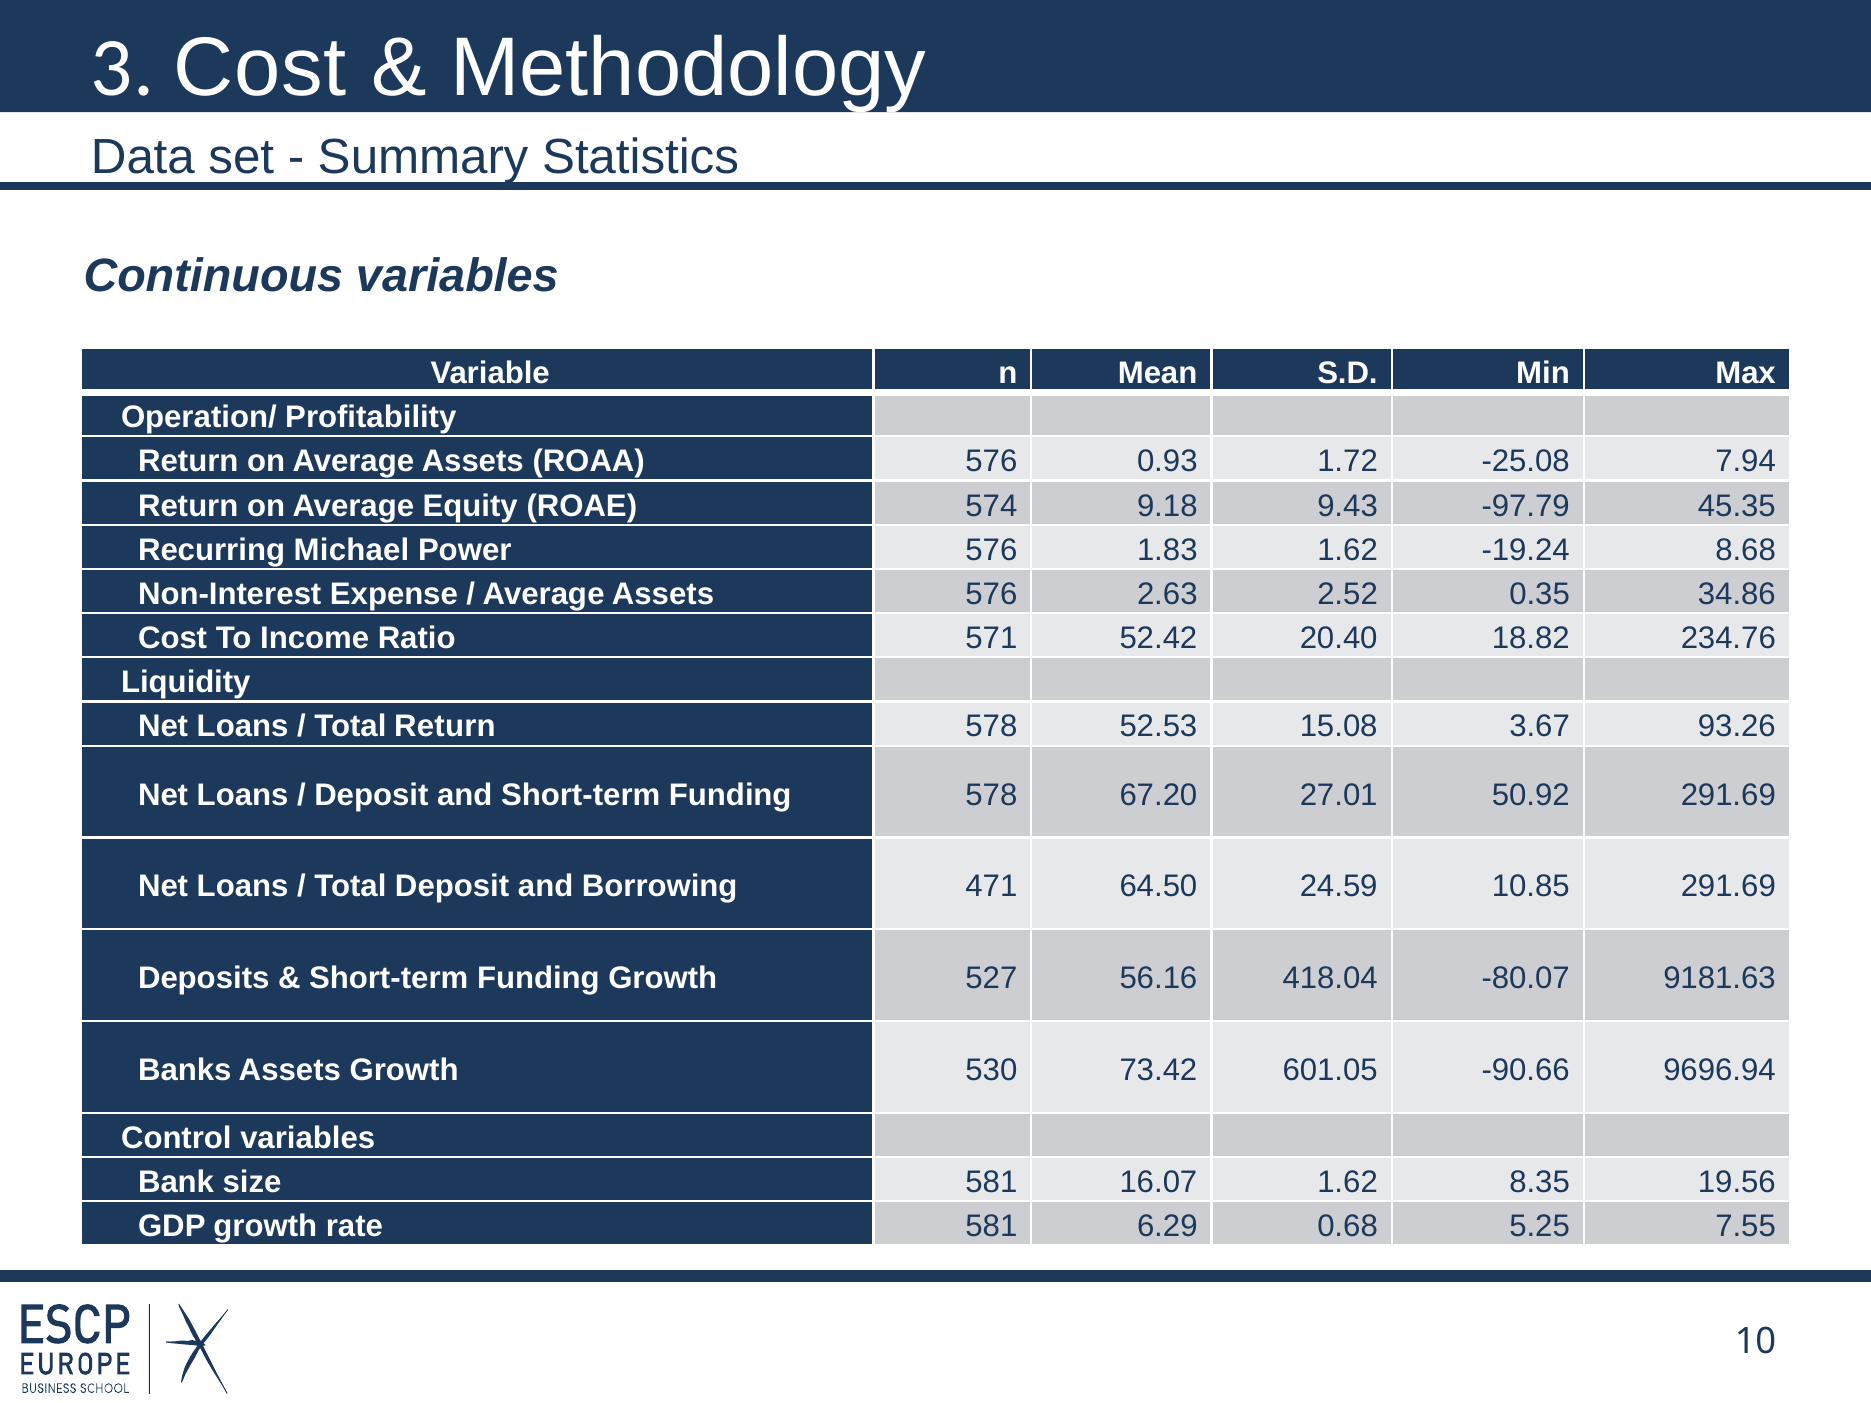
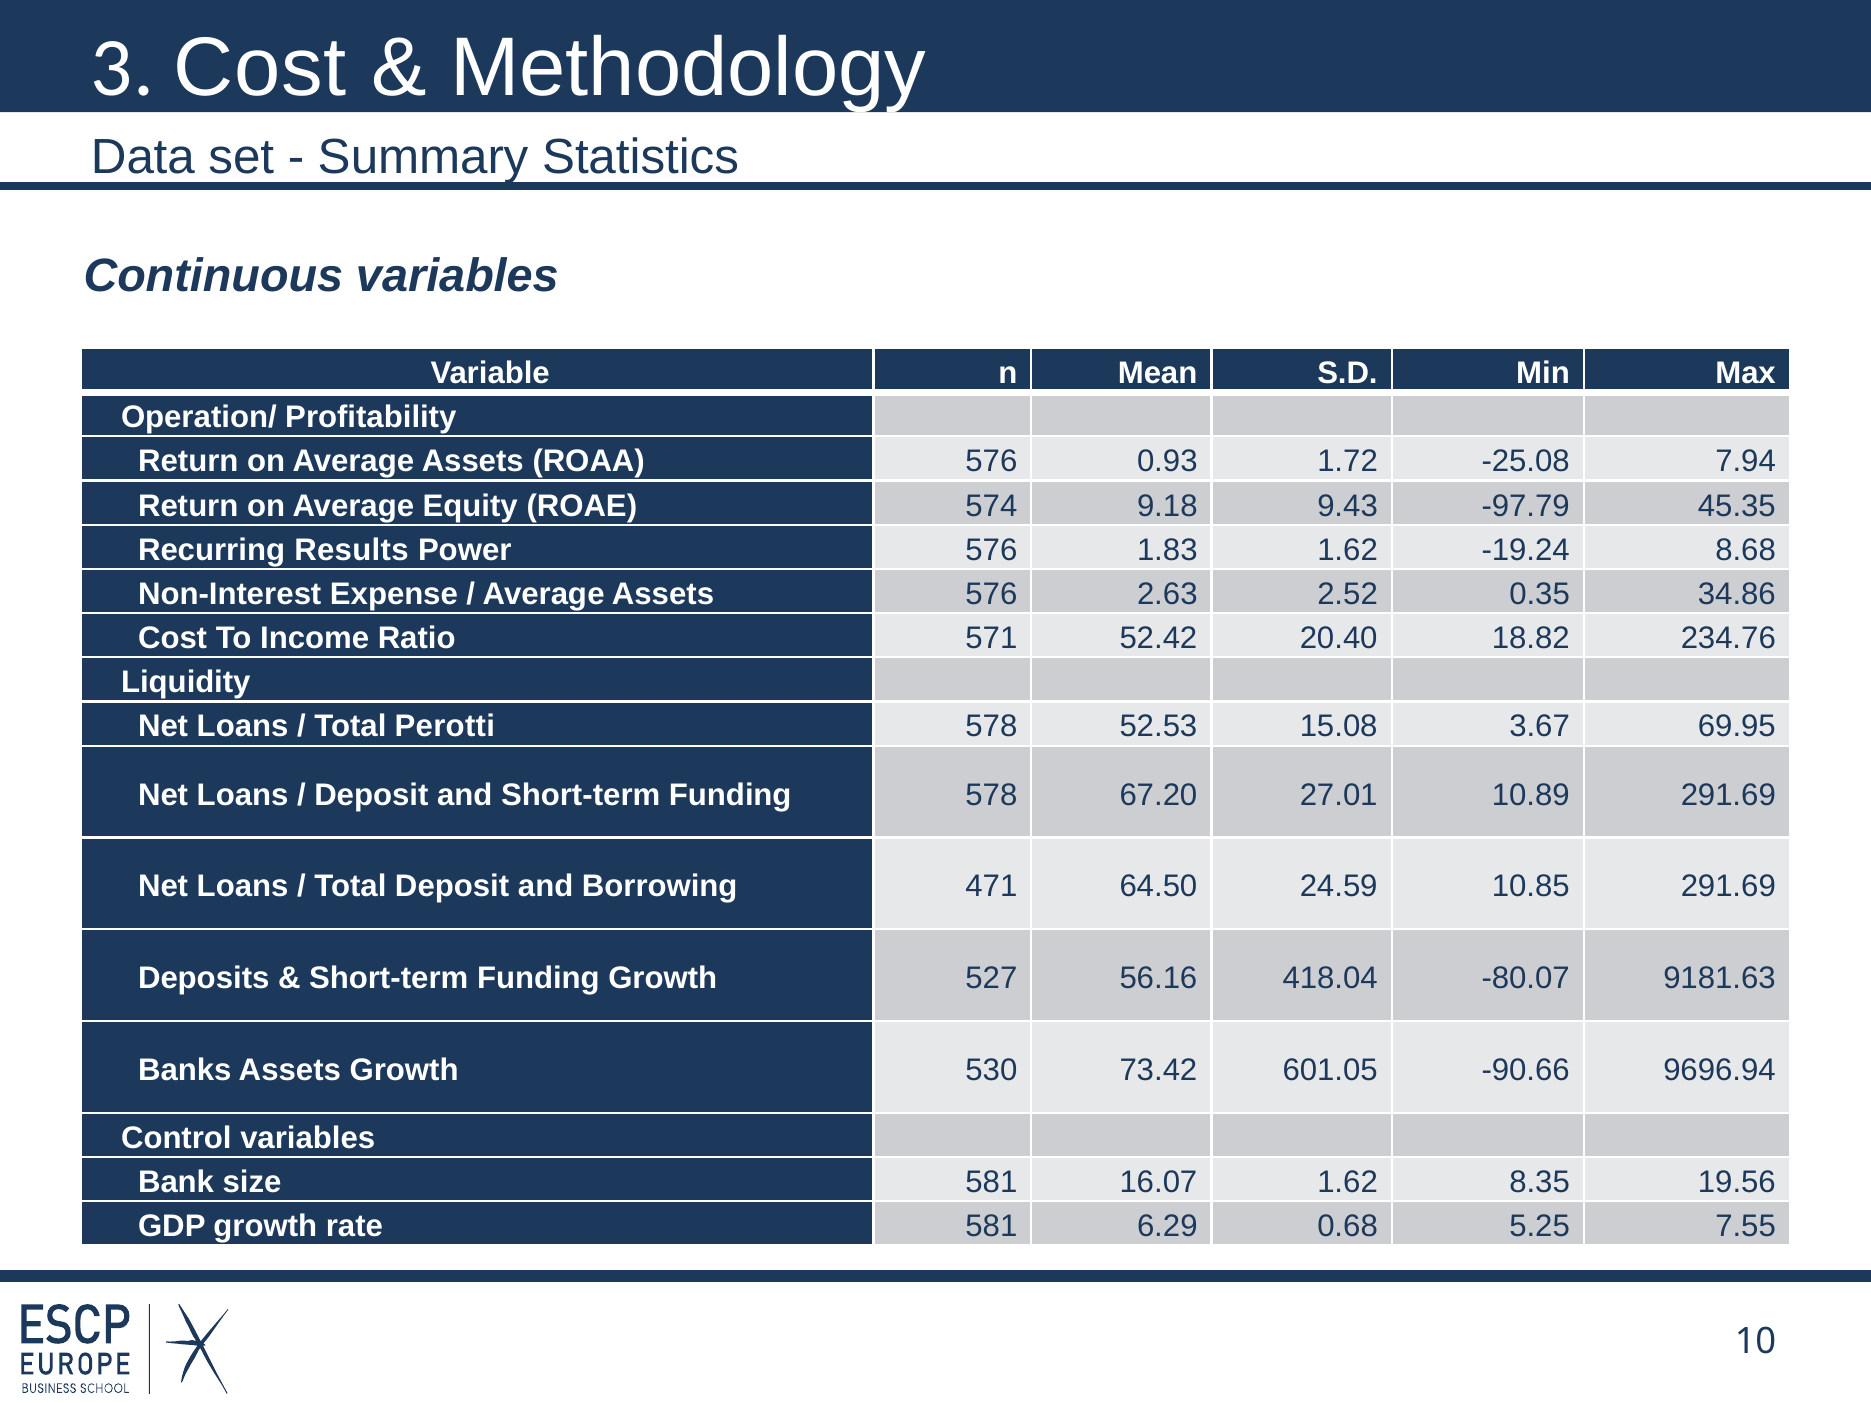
Michael: Michael -> Results
Total Return: Return -> Perotti
93.26: 93.26 -> 69.95
50.92: 50.92 -> 10.89
